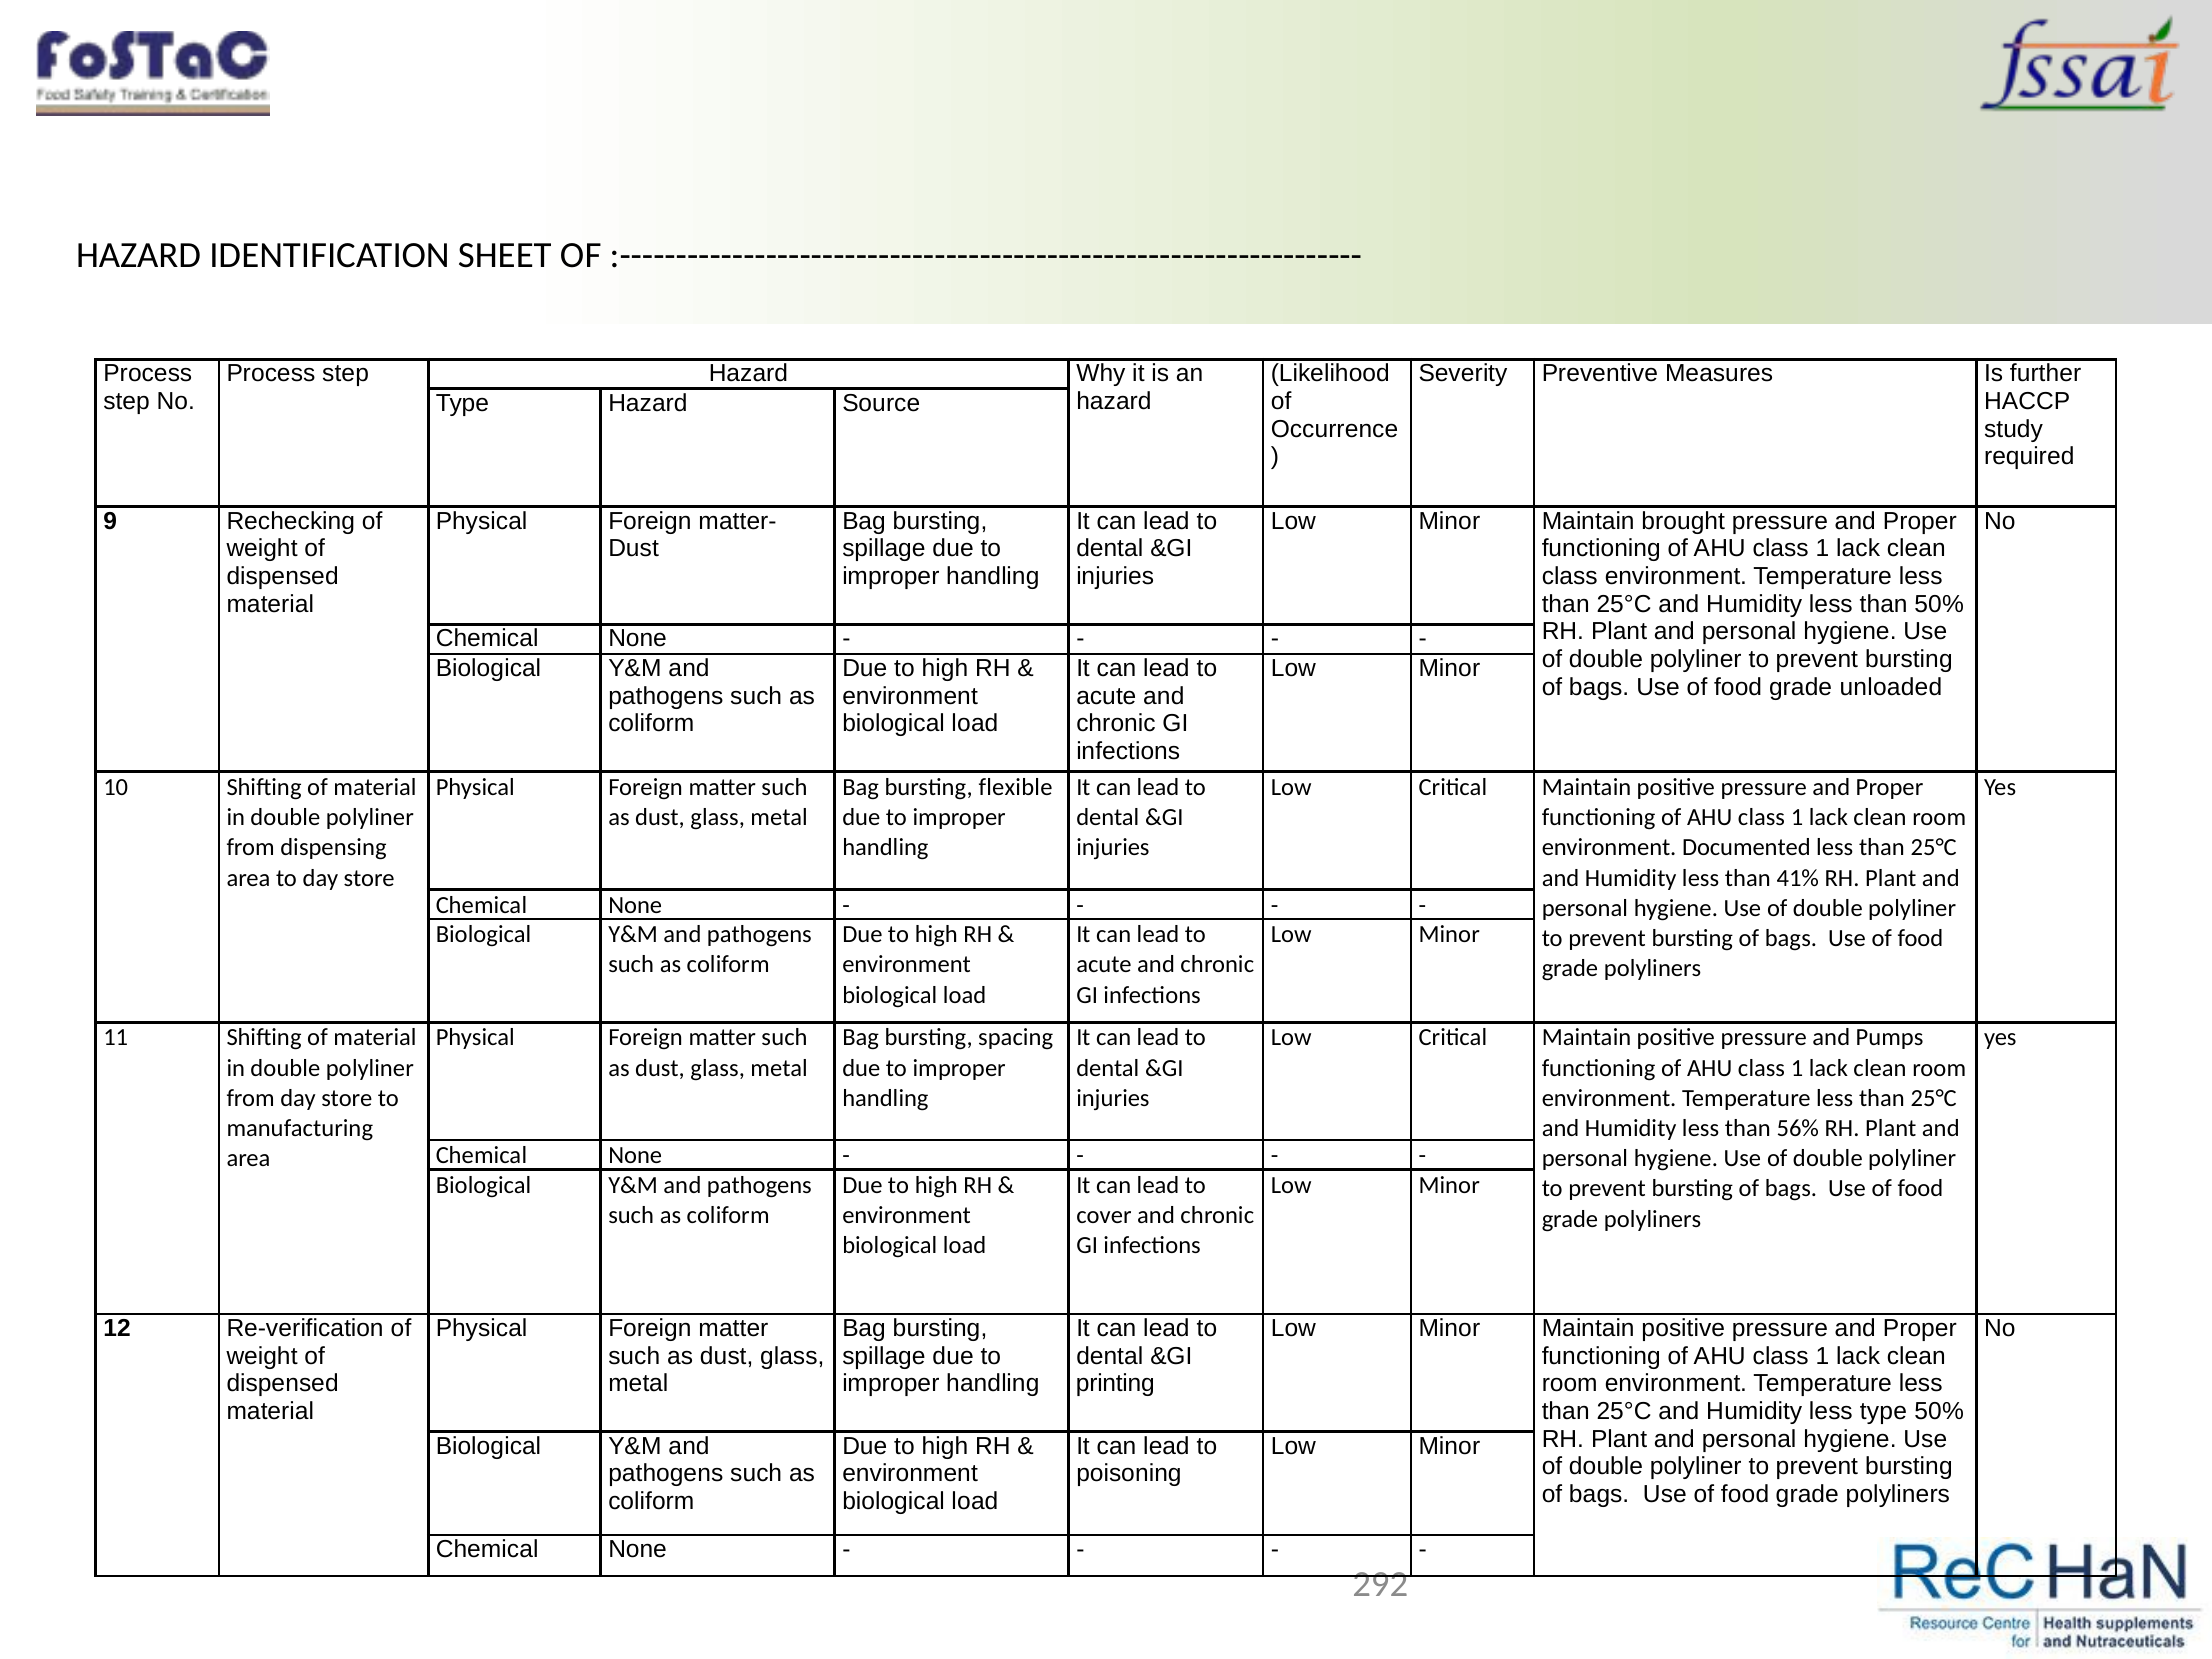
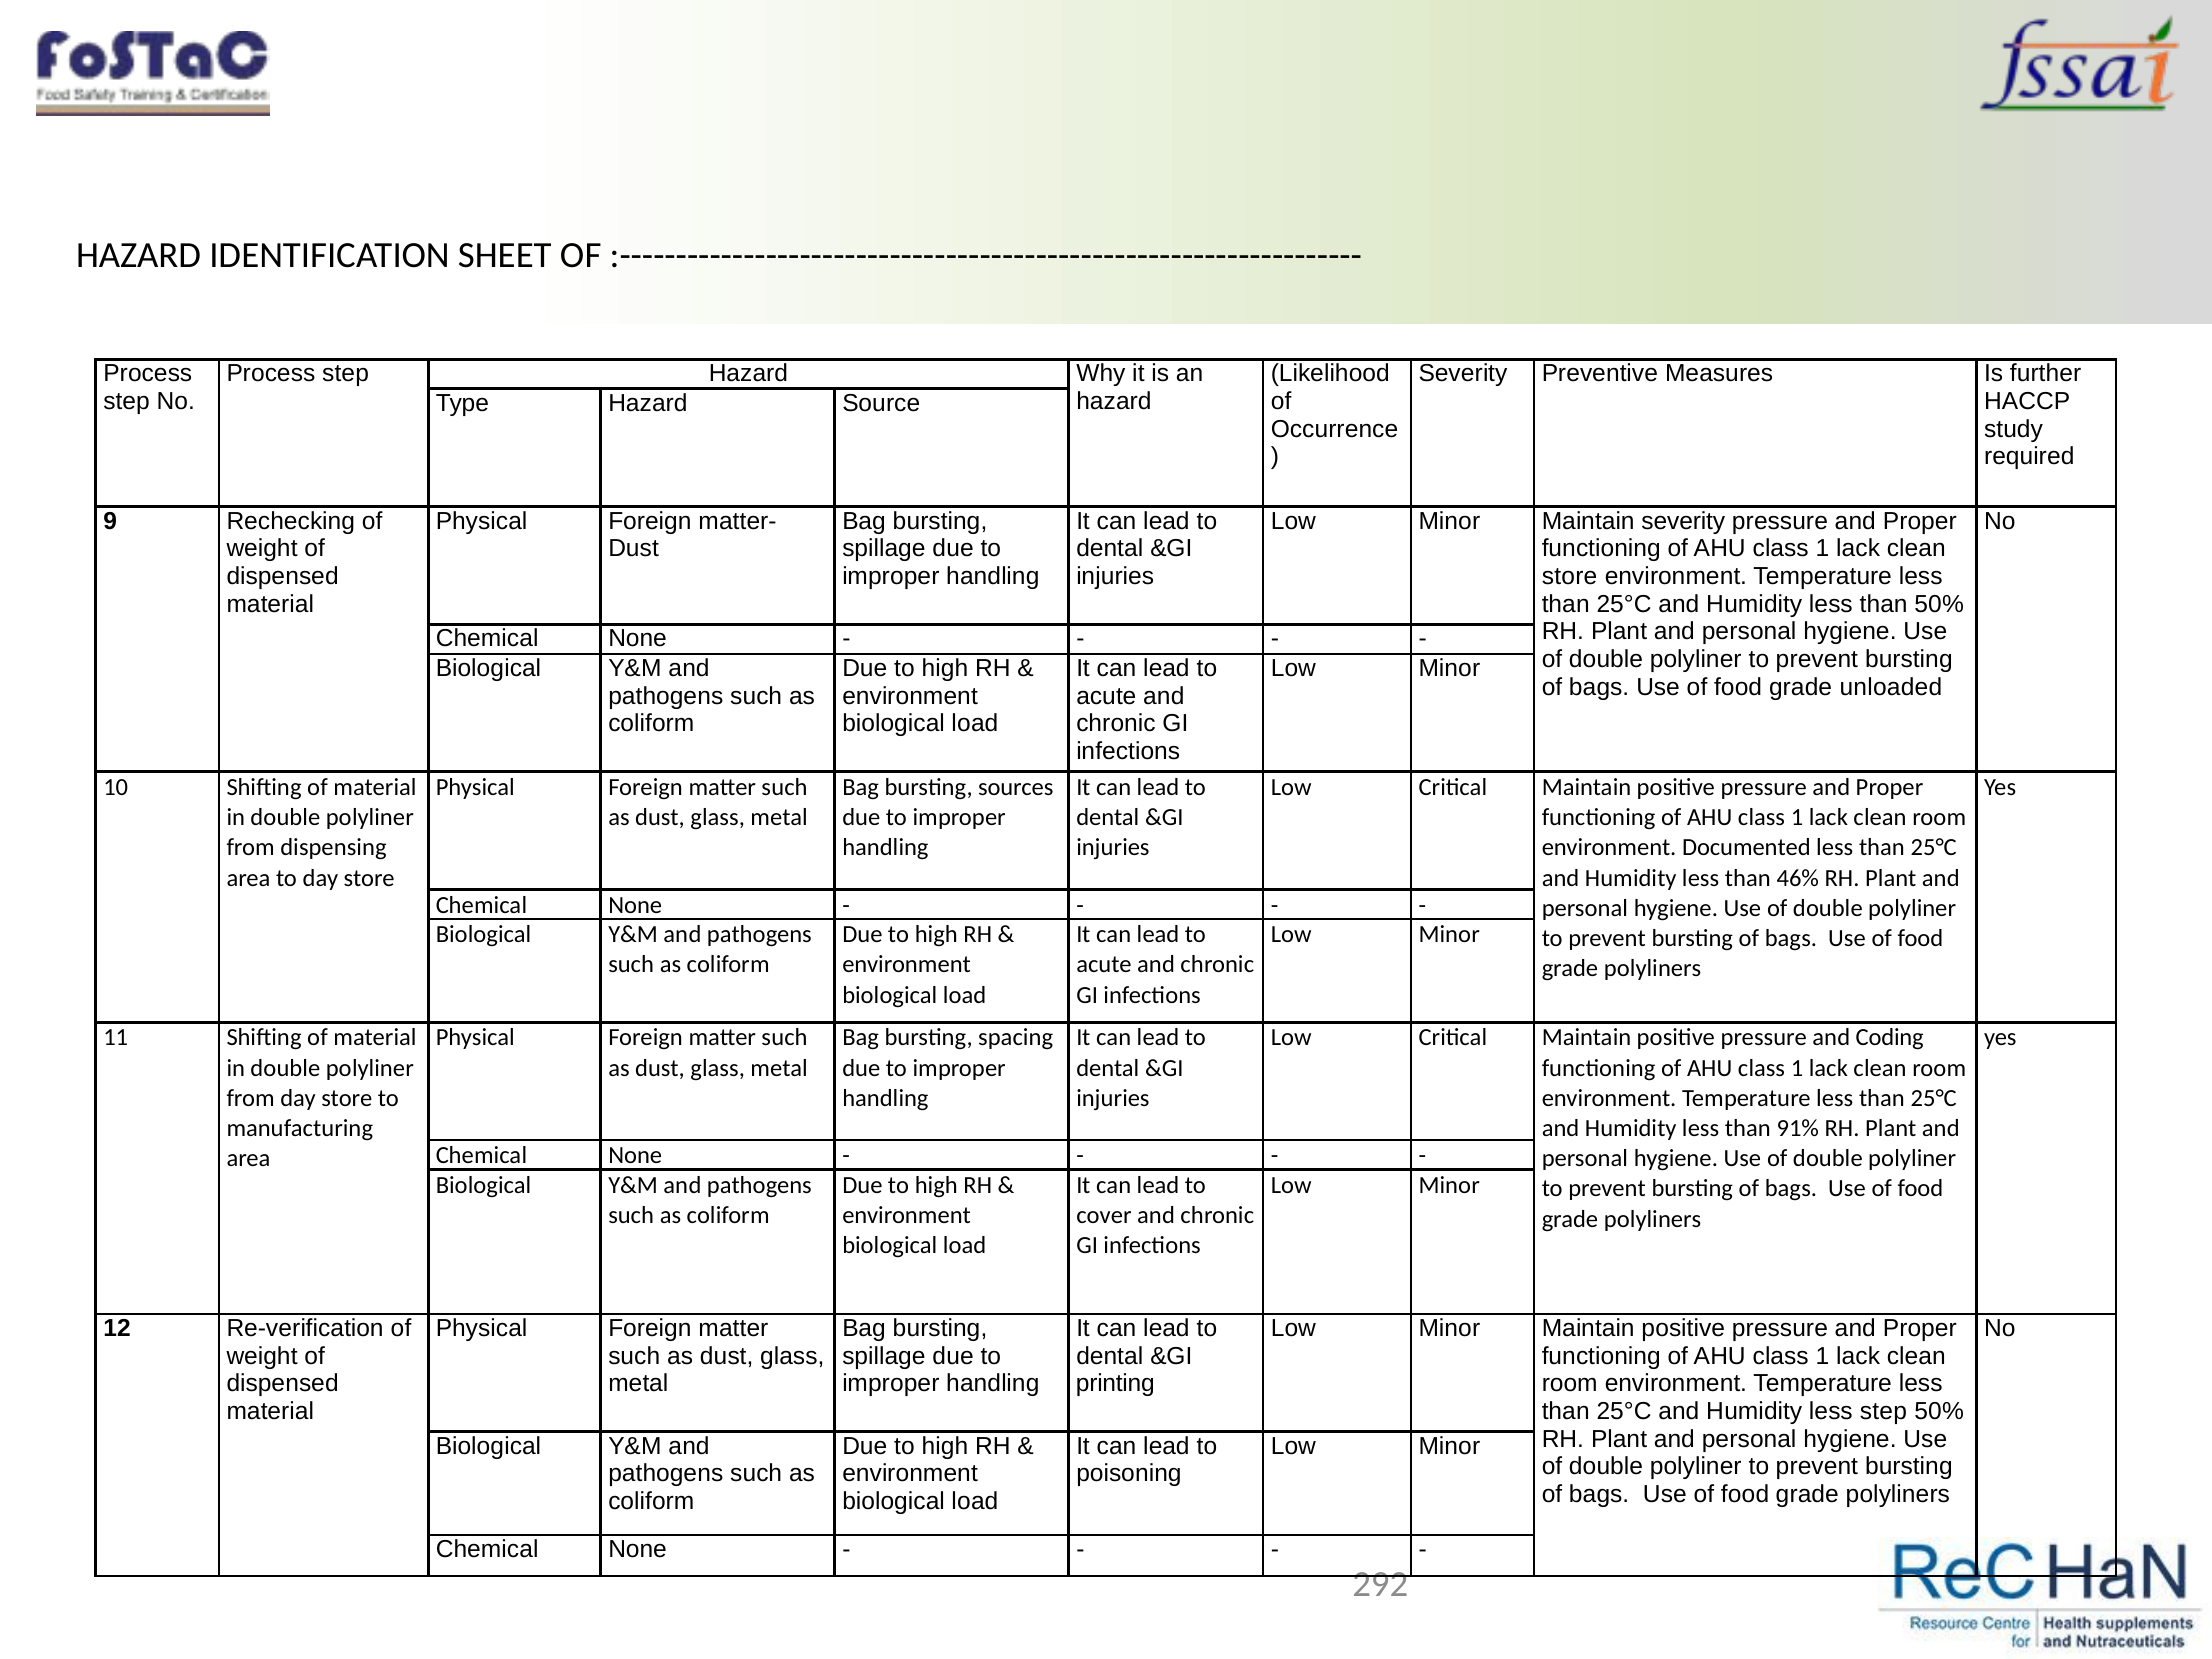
Maintain brought: brought -> severity
class at (1570, 576): class -> store
flexible: flexible -> sources
41%: 41% -> 46%
Pumps: Pumps -> Coding
56%: 56% -> 91%
less type: type -> step
